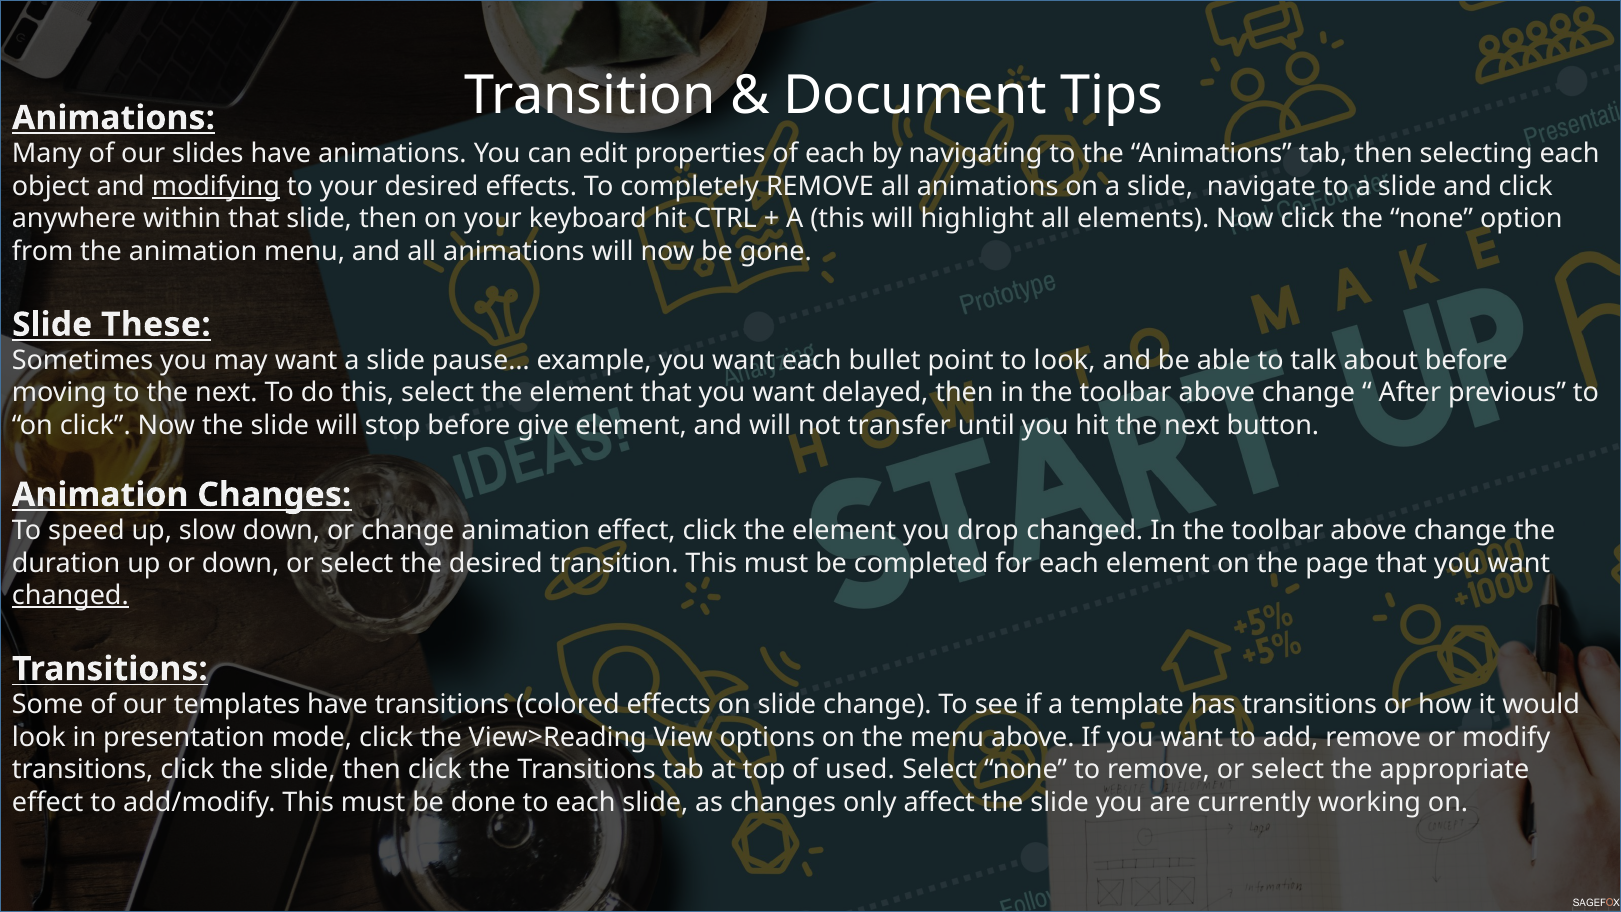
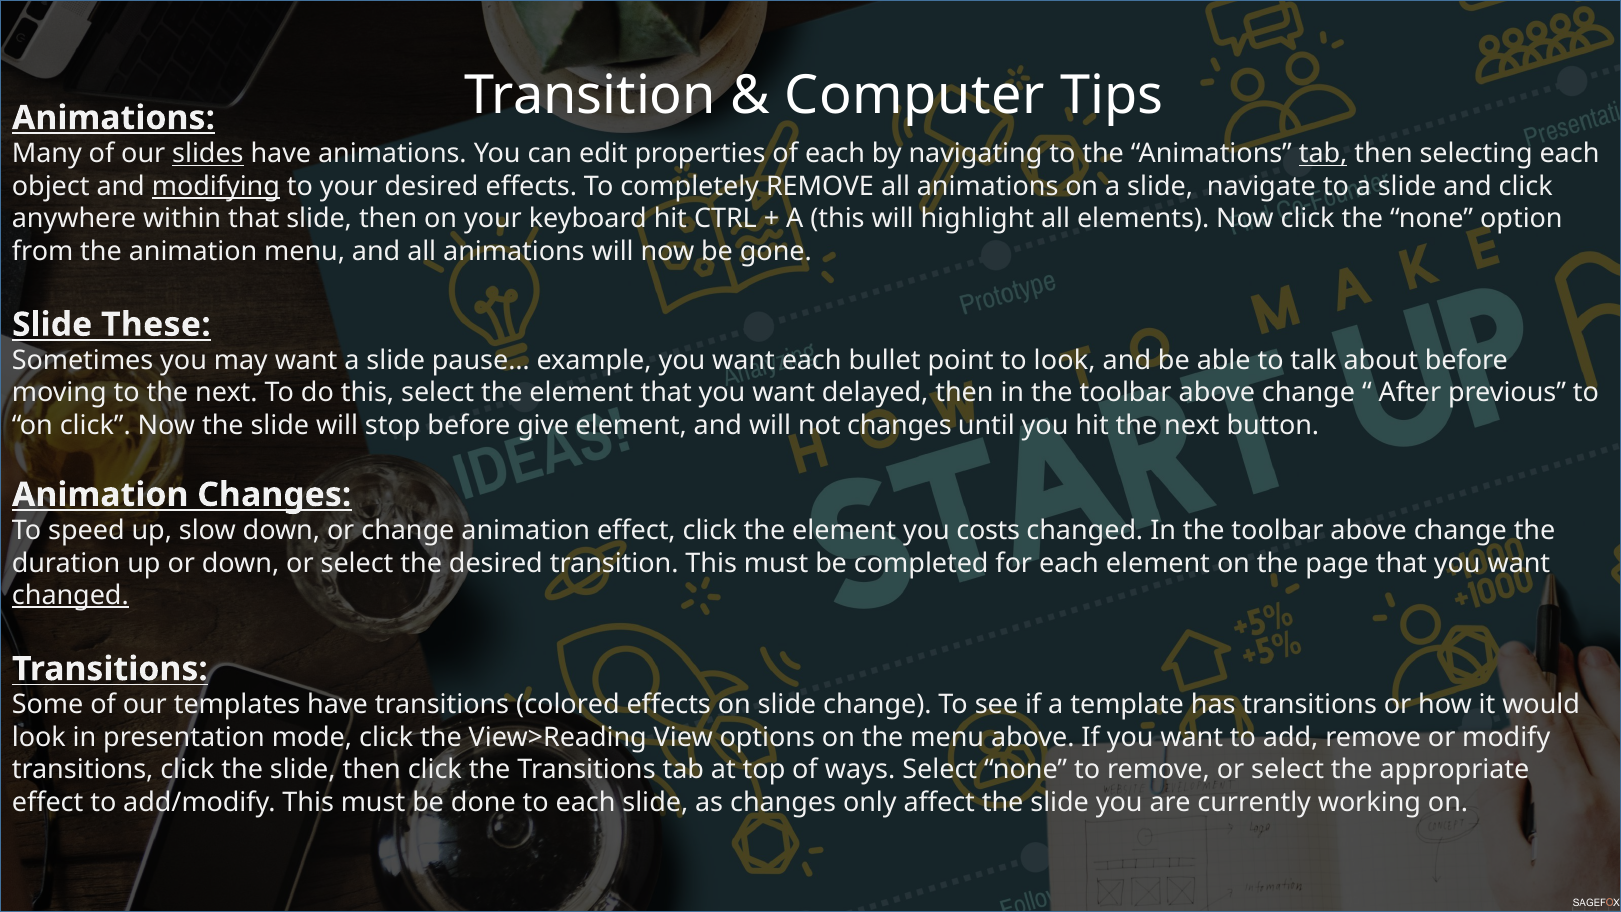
Document: Document -> Computer
slides underline: none -> present
tab at (1323, 154) underline: none -> present
not transfer: transfer -> changes
drop: drop -> costs
used: used -> ways
